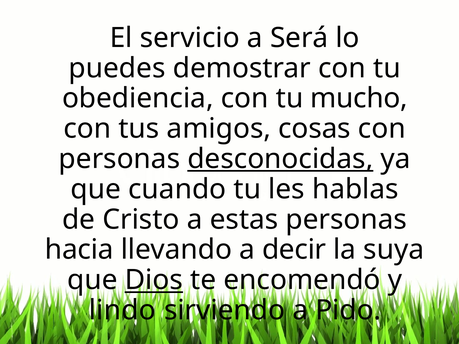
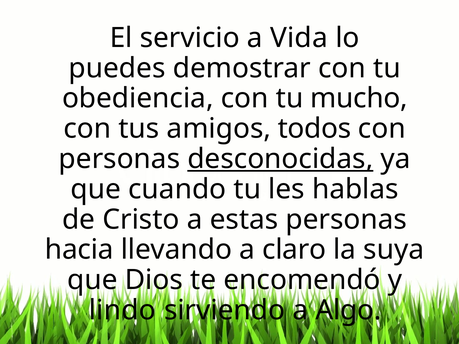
Será: Será -> Vida
cosas: cosas -> todos
decir: decir -> claro
Dios underline: present -> none
Pido: Pido -> Algo
